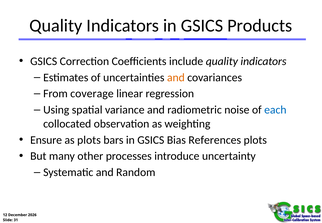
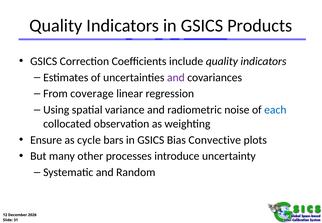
and at (176, 77) colour: orange -> purple
as plots: plots -> cycle
References: References -> Convective
